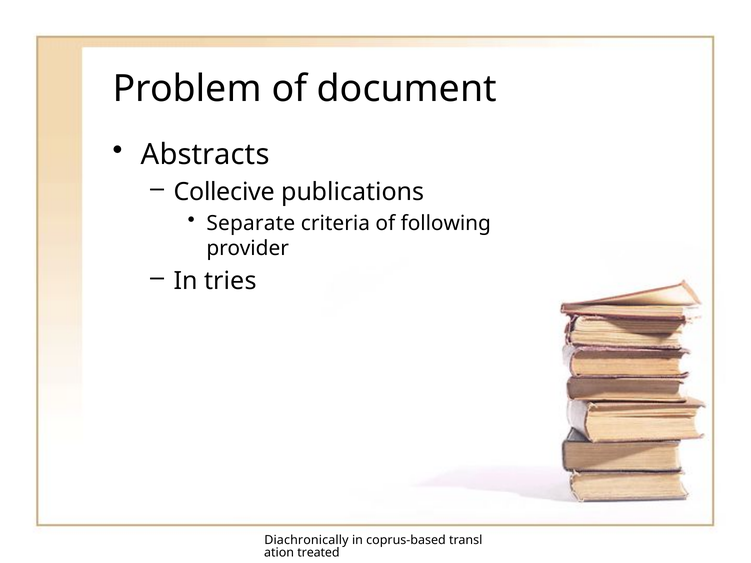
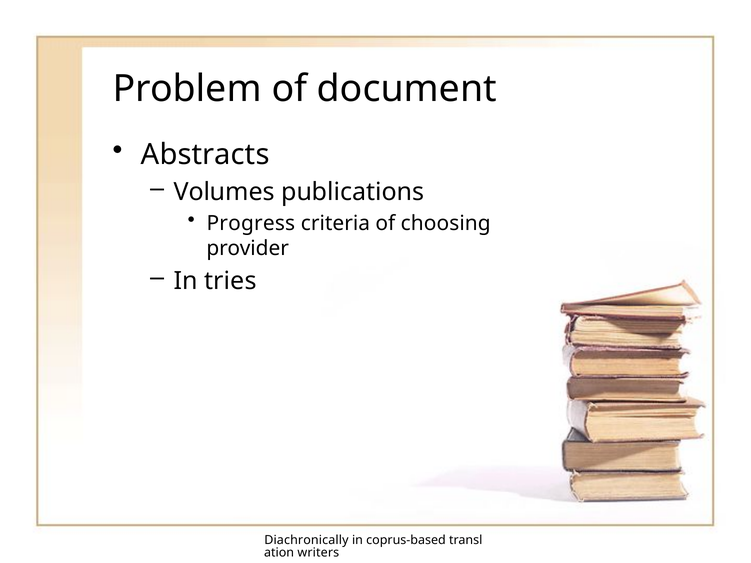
Collecive: Collecive -> Volumes
Separate: Separate -> Progress
following: following -> choosing
treated: treated -> writers
